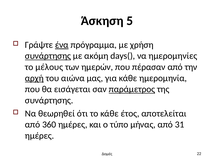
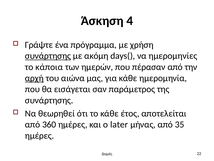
5: 5 -> 4
ένα underline: present -> none
μέλους: μέλους -> κάποια
παράμετρος underline: present -> none
τύπο: τύπο -> later
31: 31 -> 35
